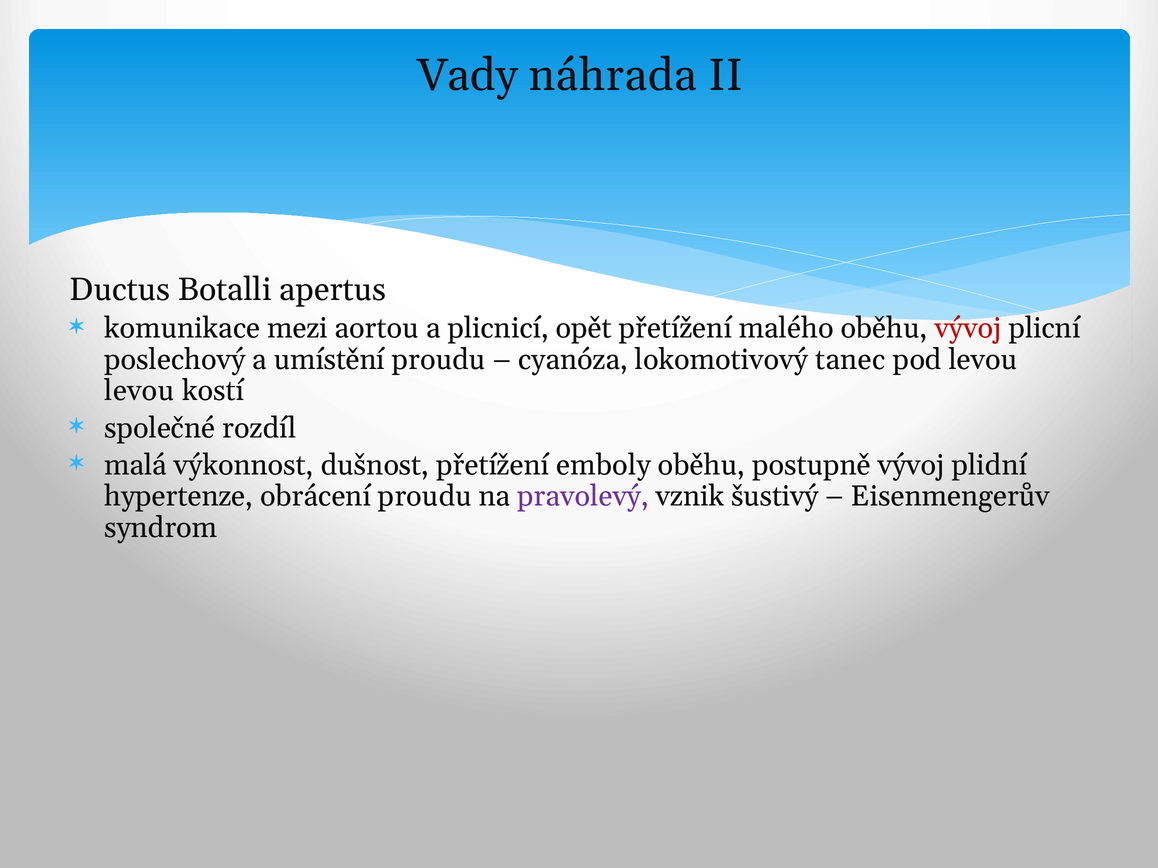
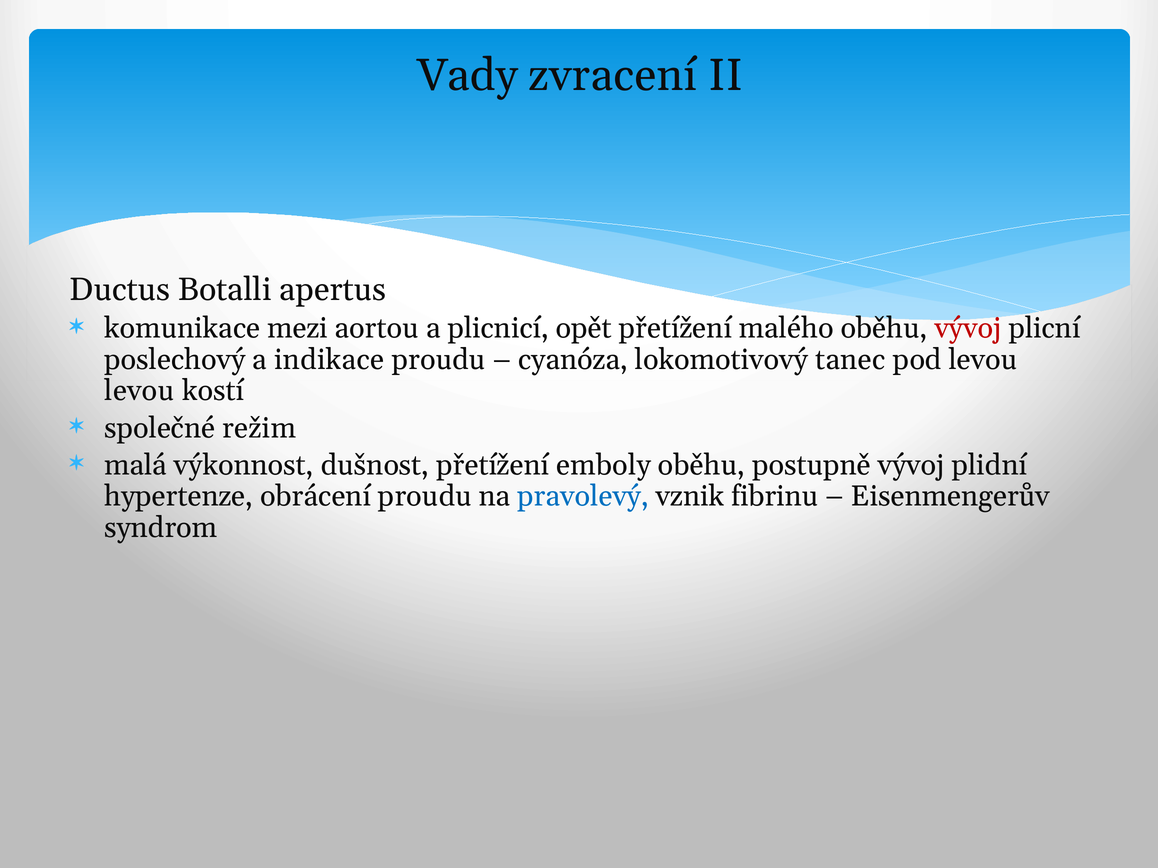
náhrada: náhrada -> zvracení
umístění: umístění -> indikace
rozdíl: rozdíl -> režim
pravolevý colour: purple -> blue
šustivý: šustivý -> fibrinu
